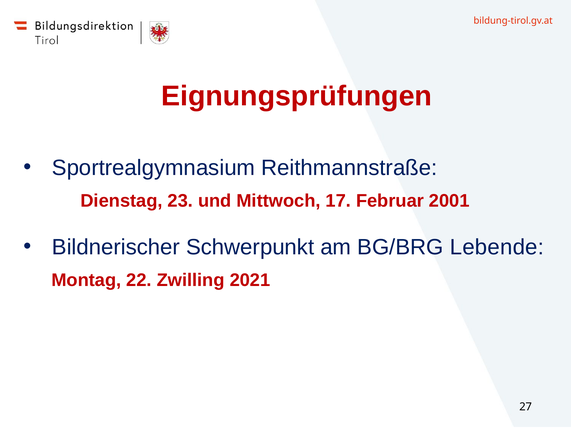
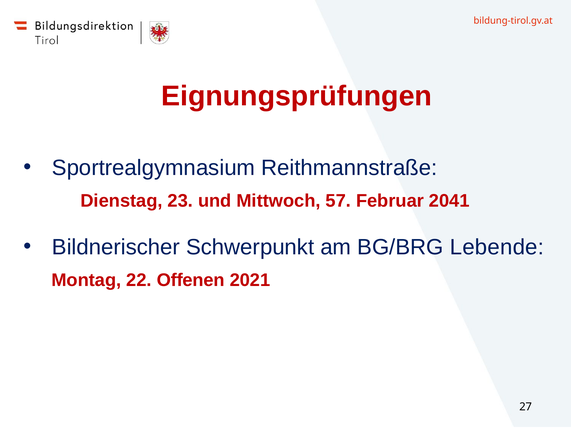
17: 17 -> 57
2001: 2001 -> 2041
Zwilling: Zwilling -> Offenen
